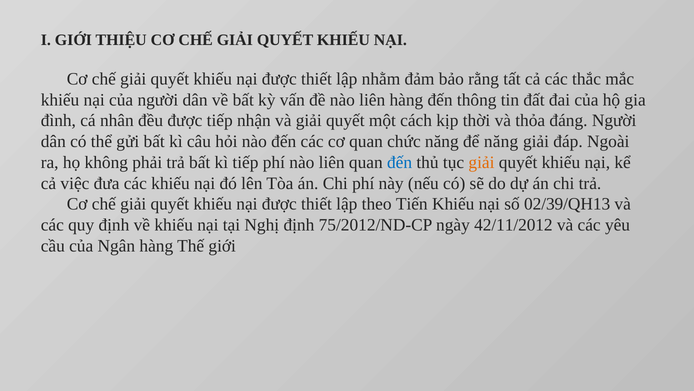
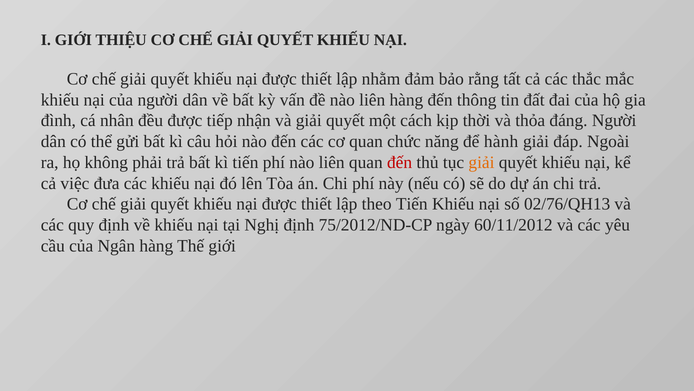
để năng: năng -> hành
kì tiếp: tiếp -> tiến
đến at (400, 162) colour: blue -> red
02/39/QH13: 02/39/QH13 -> 02/76/QH13
42/11/2012: 42/11/2012 -> 60/11/2012
